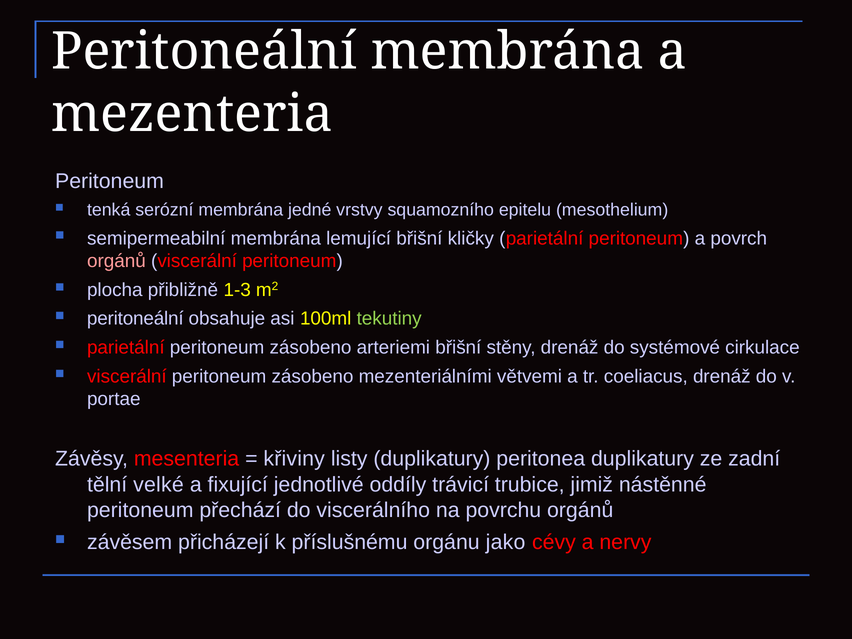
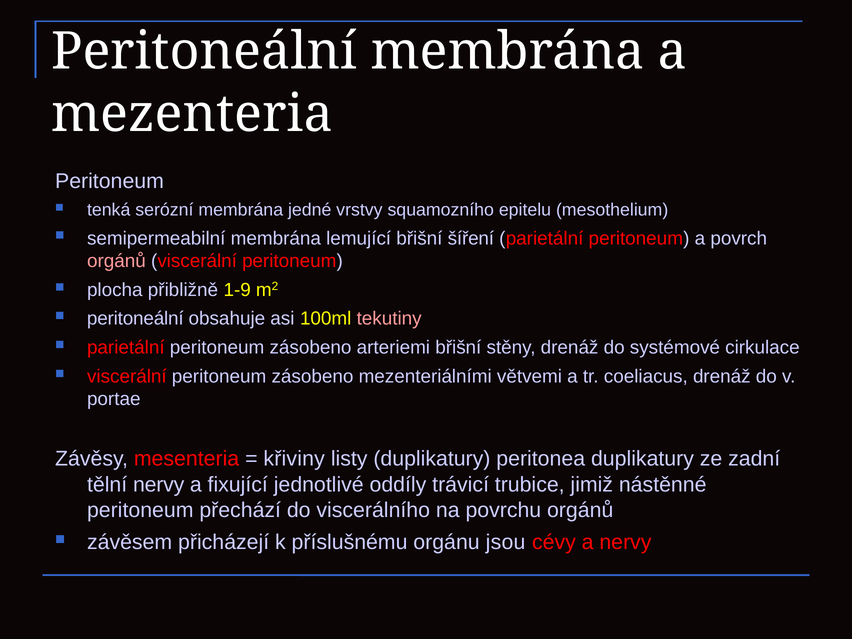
kličky: kličky -> šíření
1-3: 1-3 -> 1-9
tekutiny colour: light green -> pink
tělní velké: velké -> nervy
jako: jako -> jsou
